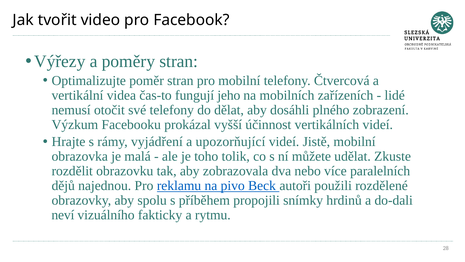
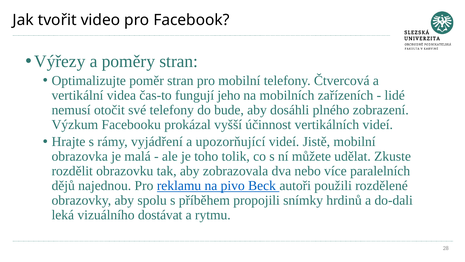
dělat: dělat -> bude
neví: neví -> leká
fakticky: fakticky -> dostávat
